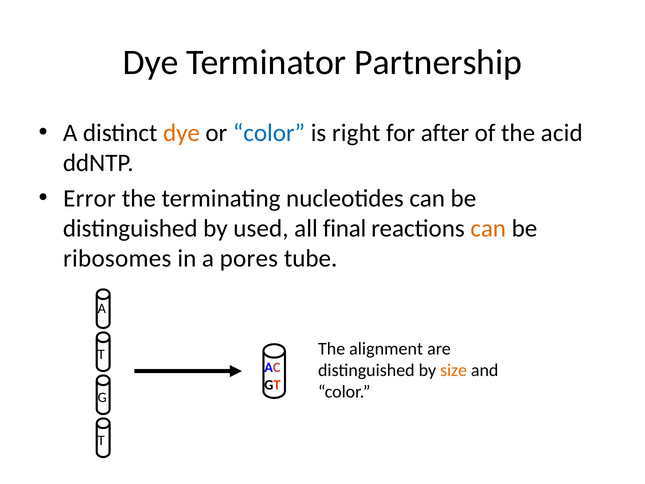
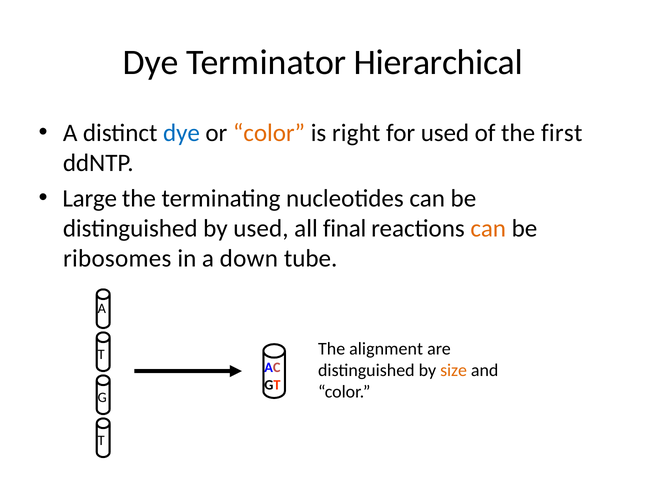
Partnership: Partnership -> Hierarchical
dye at (181, 133) colour: orange -> blue
color at (269, 133) colour: blue -> orange
for after: after -> used
acid: acid -> first
Error: Error -> Large
pores: pores -> down
